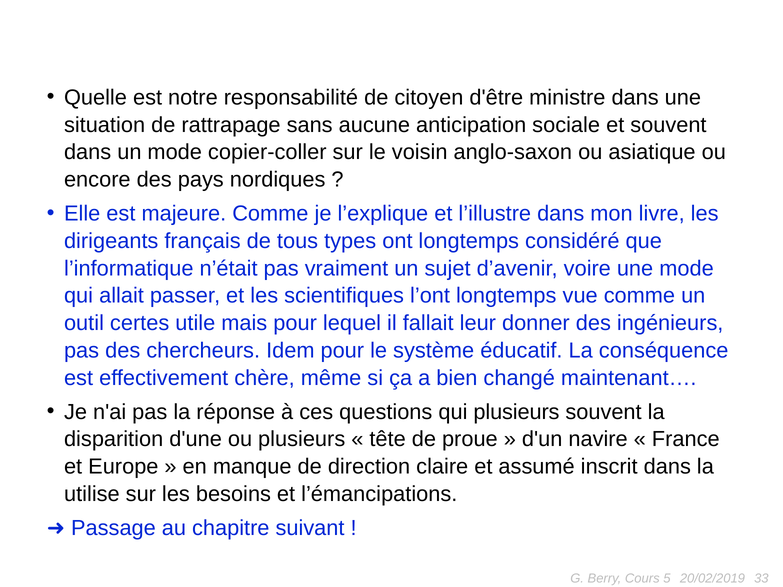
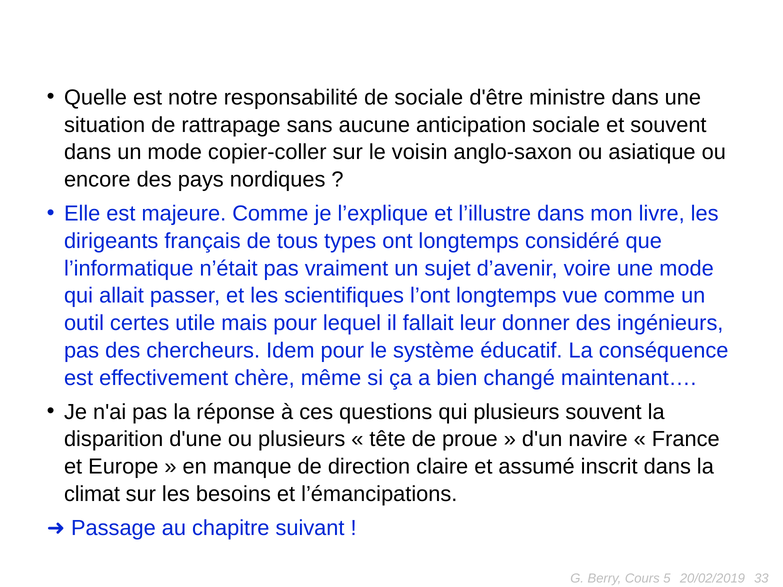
de citoyen: citoyen -> sociale
utilise: utilise -> climat
